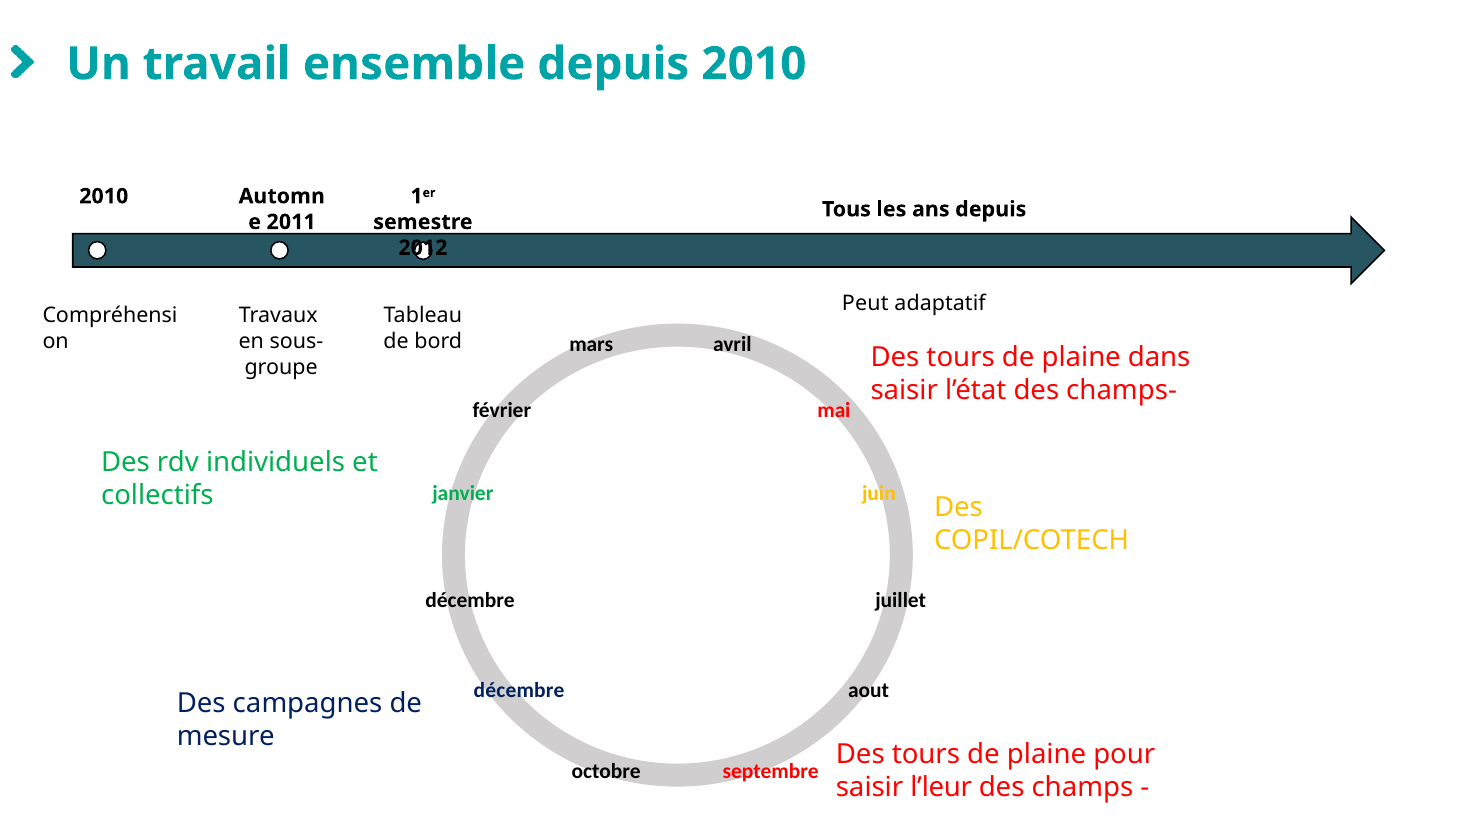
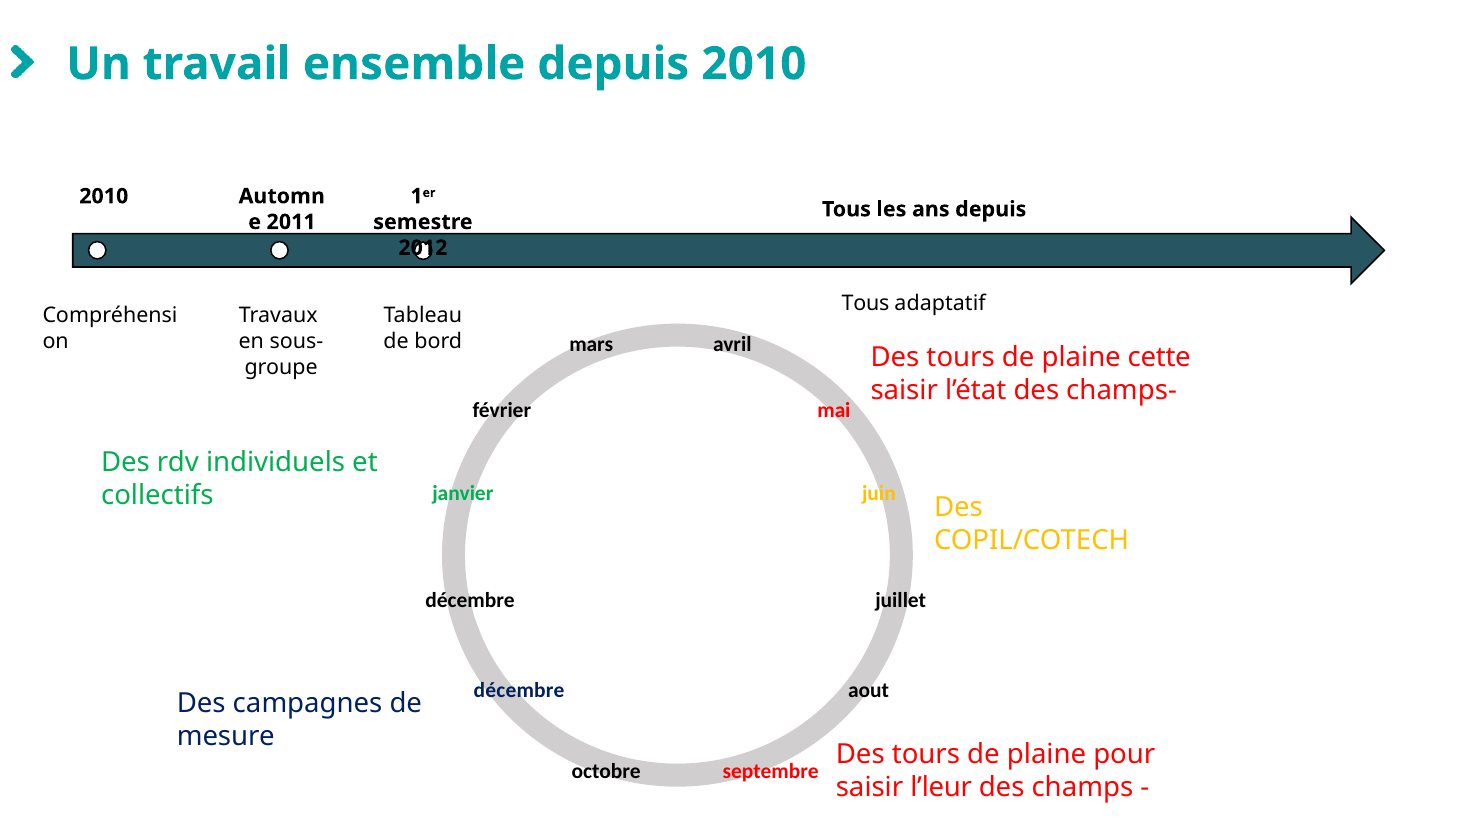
Peut at (865, 303): Peut -> Tous
dans: dans -> cette
